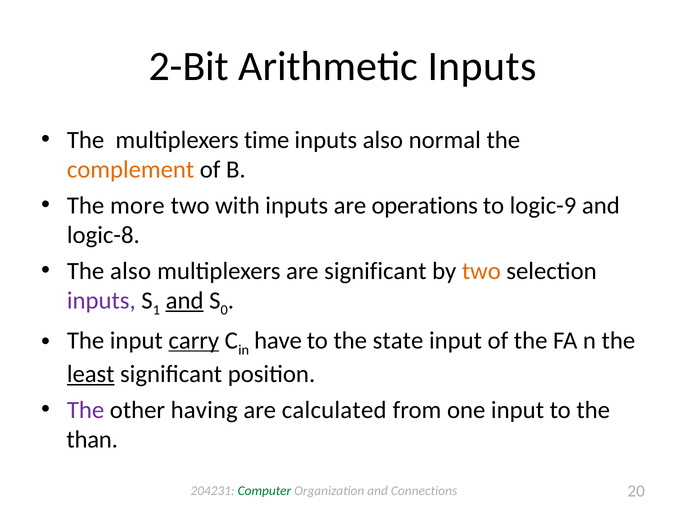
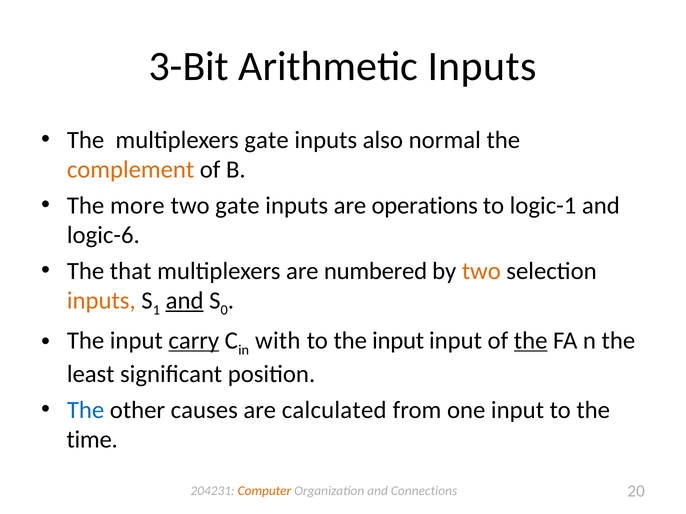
2-Bit: 2-Bit -> 3-Bit
multiplexers time: time -> gate
two with: with -> gate
logic-9: logic-9 -> logic-1
logic-8: logic-8 -> logic-6
The also: also -> that
are significant: significant -> numbered
inputs at (101, 301) colour: purple -> orange
have: have -> with
to the state: state -> input
the at (531, 341) underline: none -> present
least underline: present -> none
The at (86, 410) colour: purple -> blue
having: having -> causes
than: than -> time
Computer colour: green -> orange
